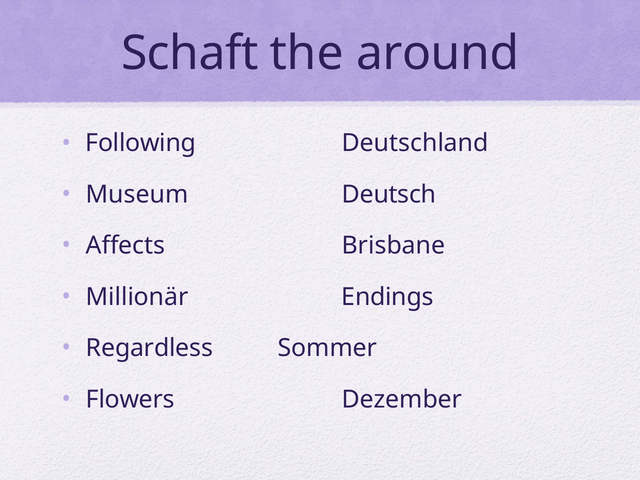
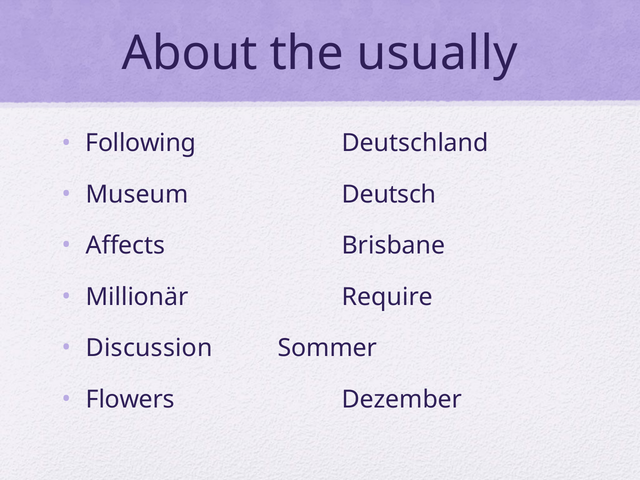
Schaft: Schaft -> About
around: around -> usually
Endings: Endings -> Require
Regardless: Regardless -> Discussion
